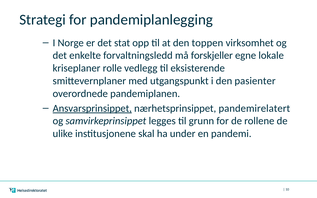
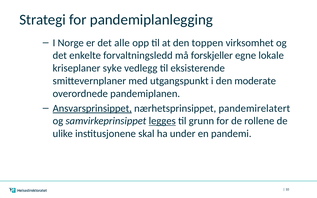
stat: stat -> alle
rolle: rolle -> syke
pasienter: pasienter -> moderate
legges underline: none -> present
